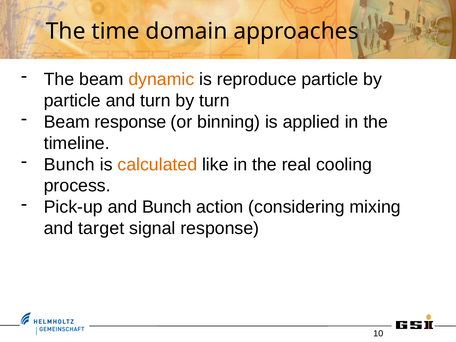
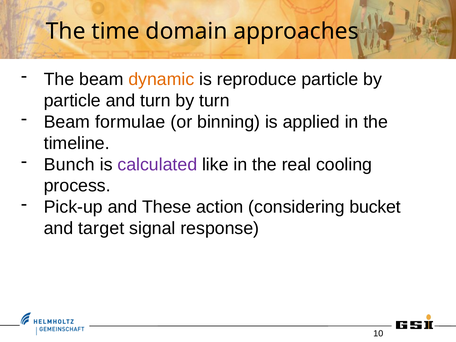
Beam response: response -> formulae
calculated colour: orange -> purple
and Bunch: Bunch -> These
mixing: mixing -> bucket
